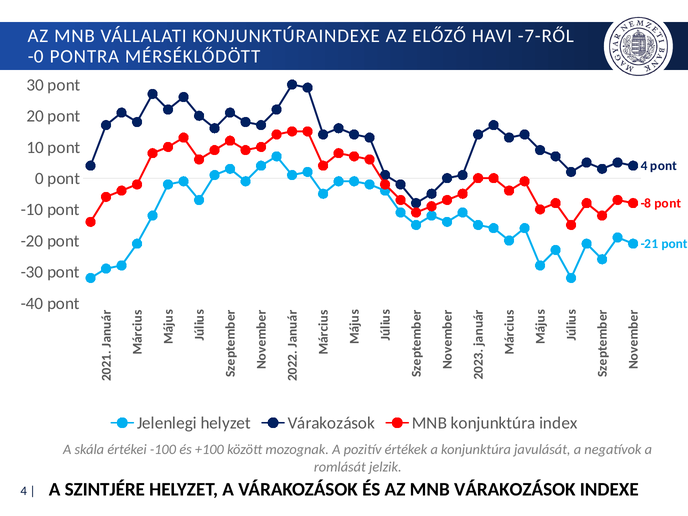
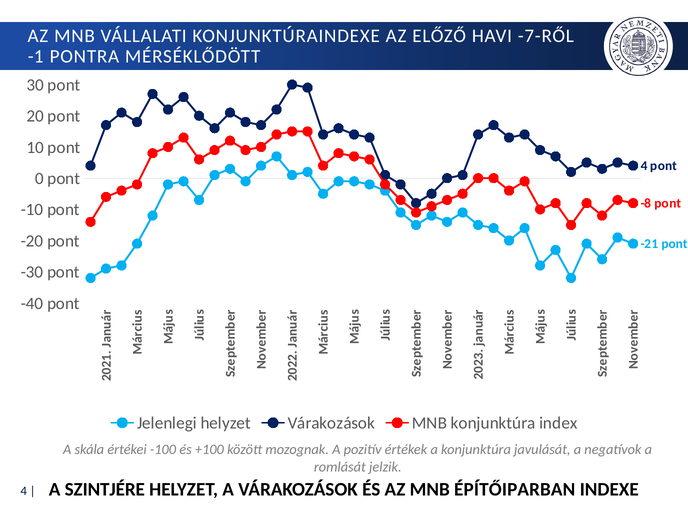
-0: -0 -> -1
MNB VÁRAKOZÁSOK: VÁRAKOZÁSOK -> ÉPÍTŐIPARBAN
